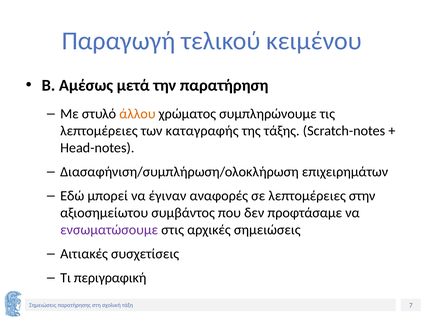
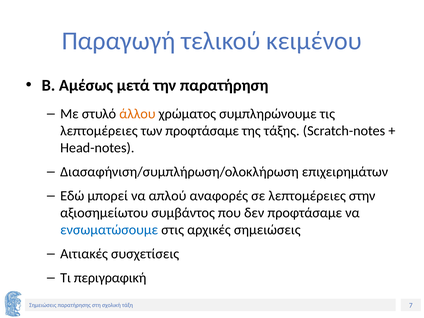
των καταγραφής: καταγραφής -> προφτάσαμε
έγιναν: έγιναν -> απλού
ενσωματώσουμε colour: purple -> blue
